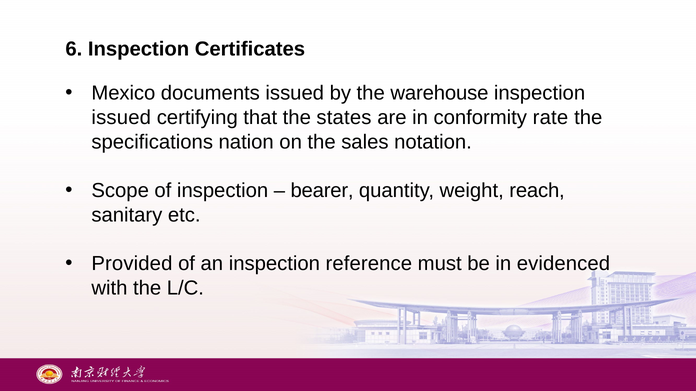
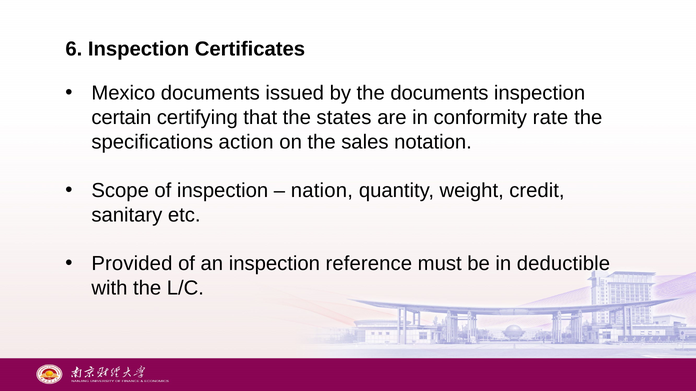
the warehouse: warehouse -> documents
issued at (121, 118): issued -> certain
nation: nation -> action
bearer: bearer -> nation
reach: reach -> credit
evidenced: evidenced -> deductible
